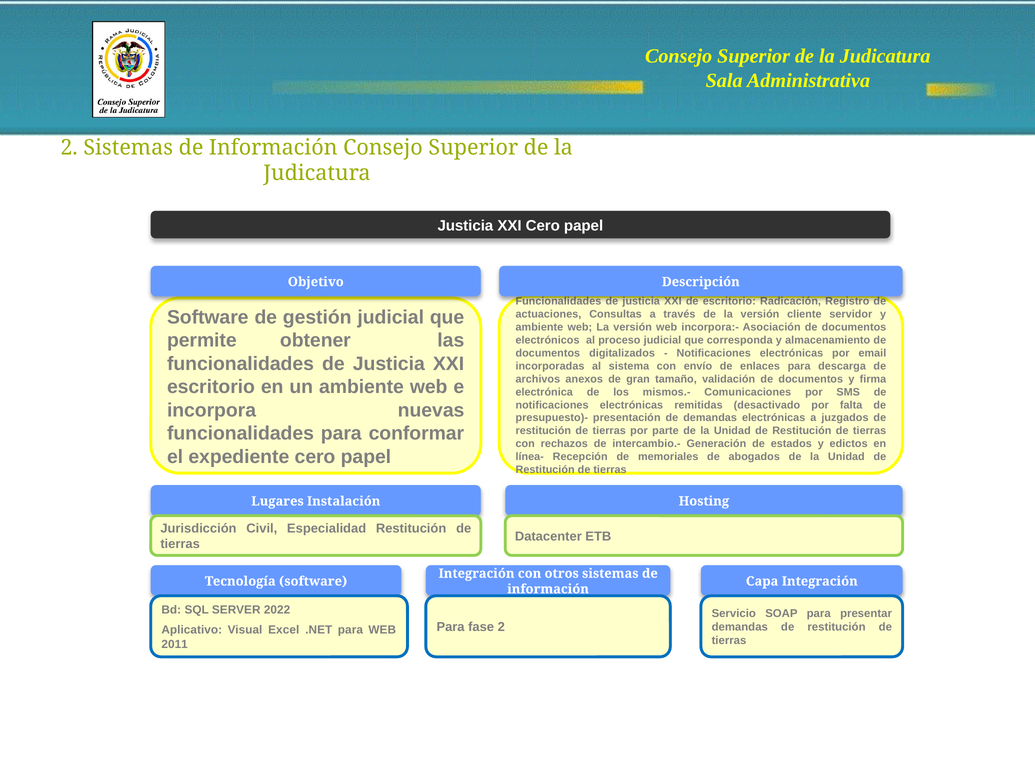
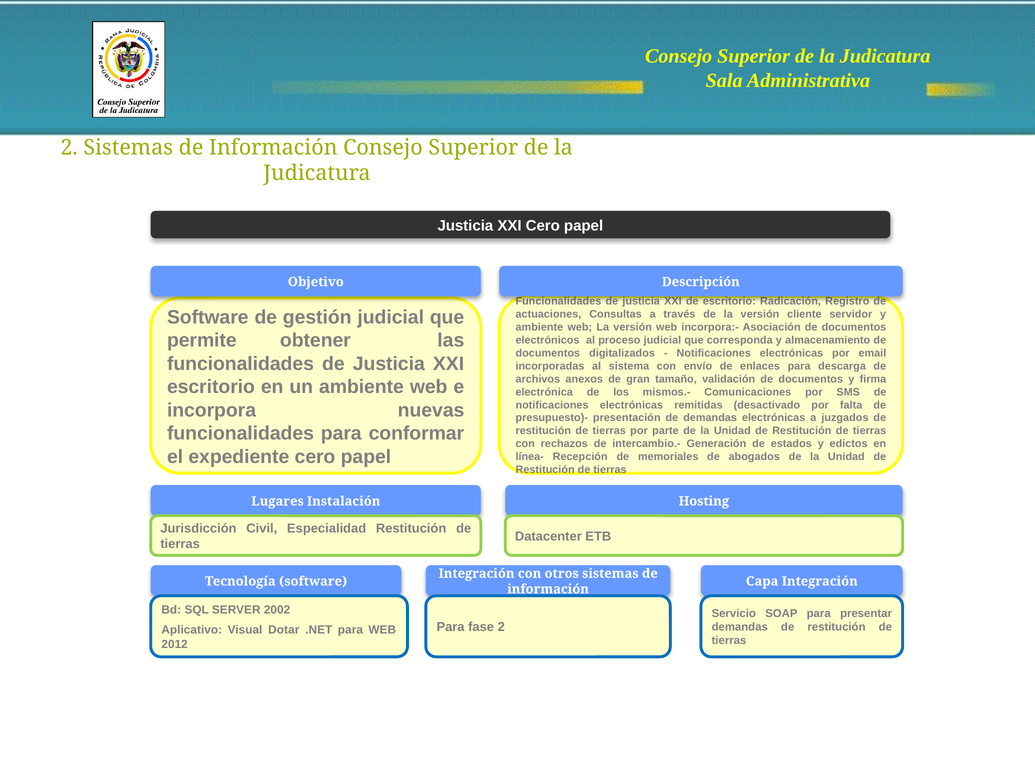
2022: 2022 -> 2002
Excel: Excel -> Dotar
2011: 2011 -> 2012
